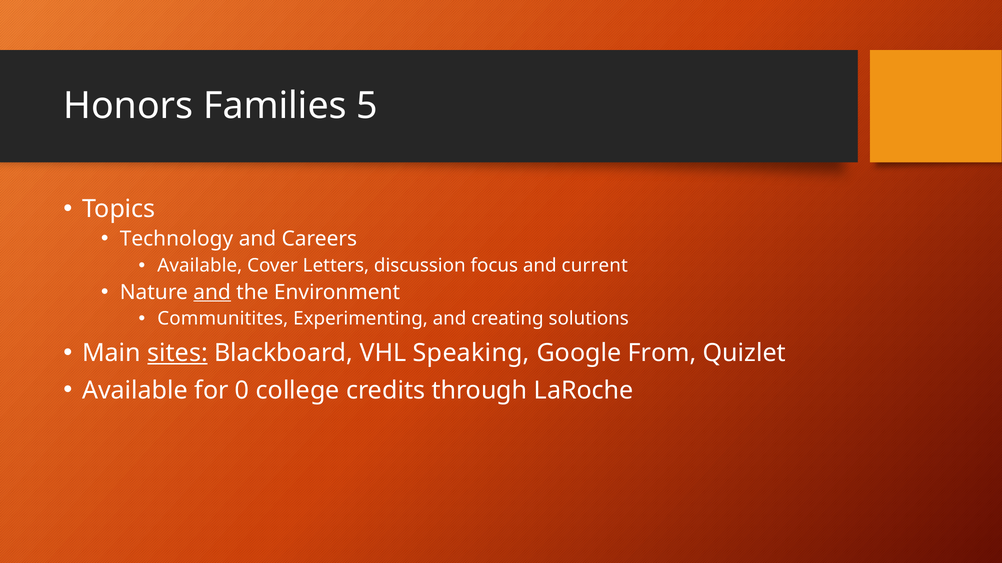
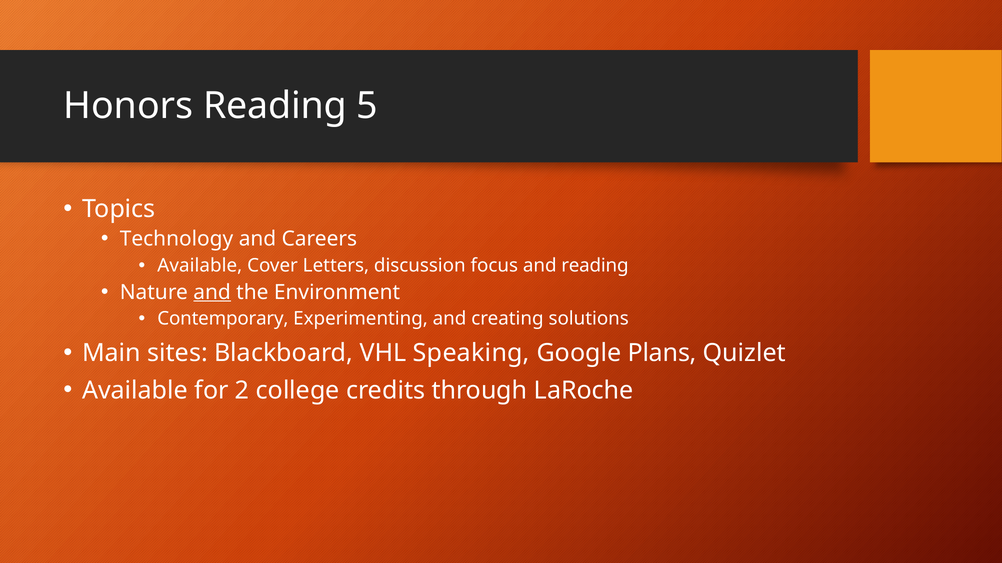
Honors Families: Families -> Reading
and current: current -> reading
Communitites: Communitites -> Contemporary
sites underline: present -> none
From: From -> Plans
0: 0 -> 2
